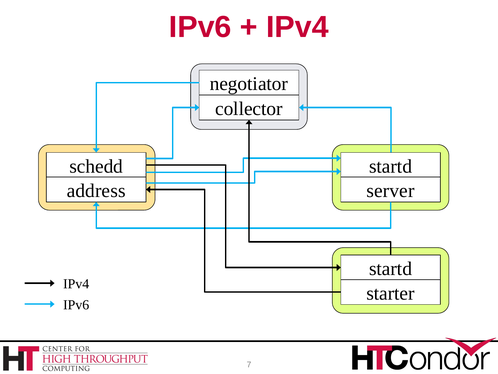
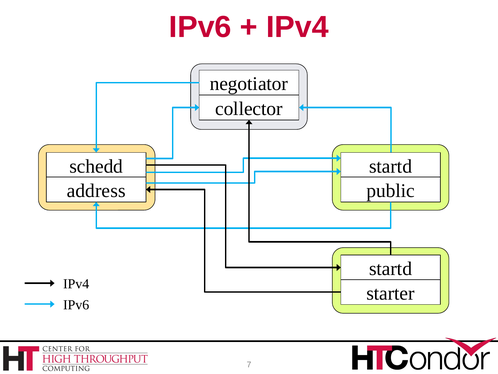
server: server -> public
